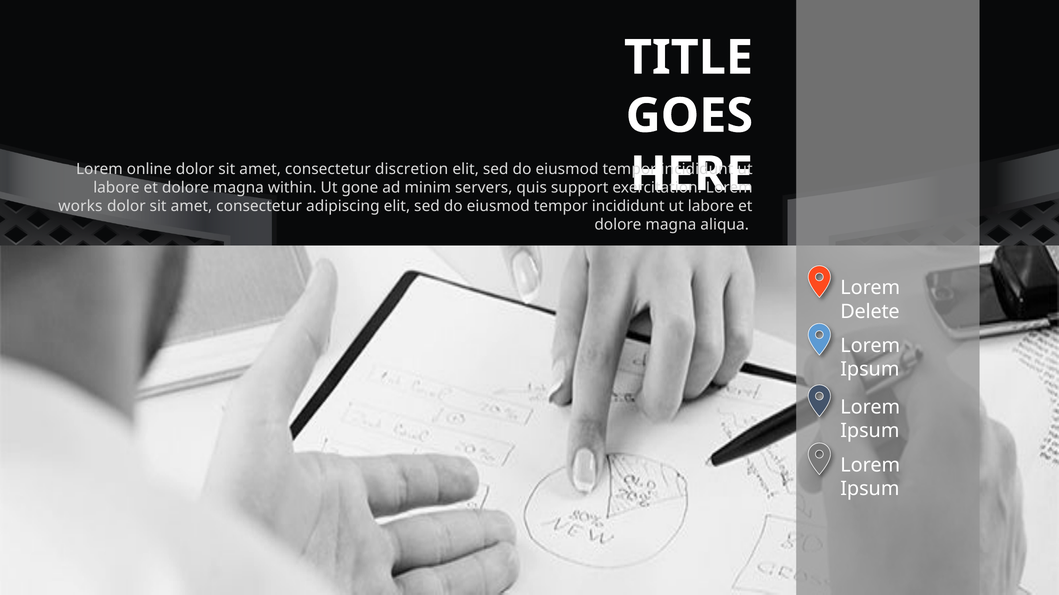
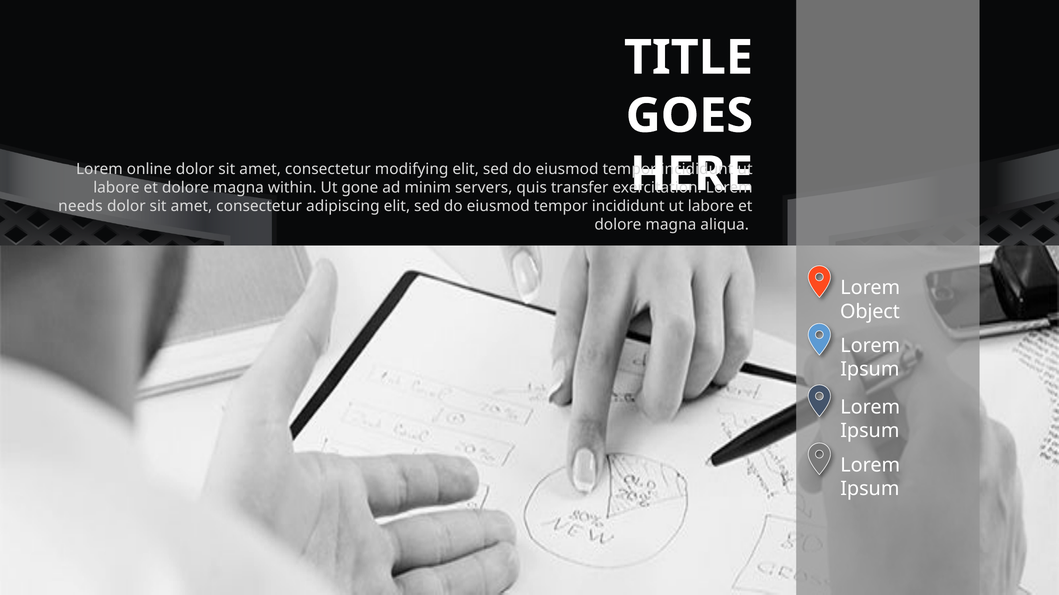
discretion: discretion -> modifying
support: support -> transfer
works: works -> needs
Delete: Delete -> Object
